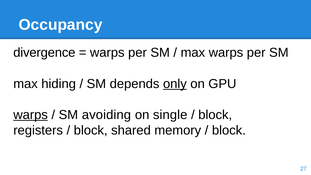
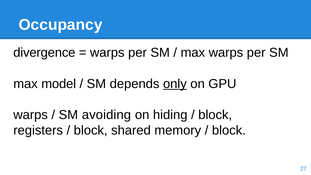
hiding: hiding -> model
warps at (31, 115) underline: present -> none
single: single -> hiding
